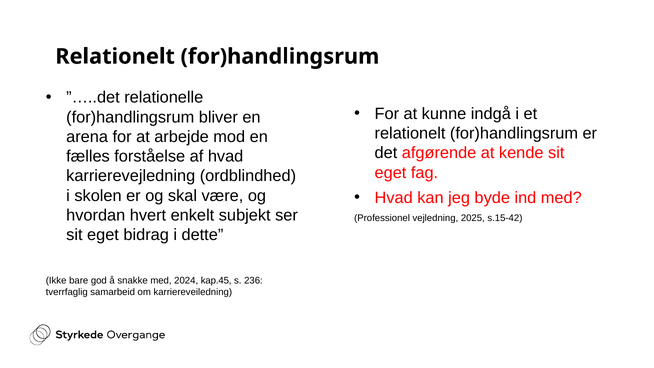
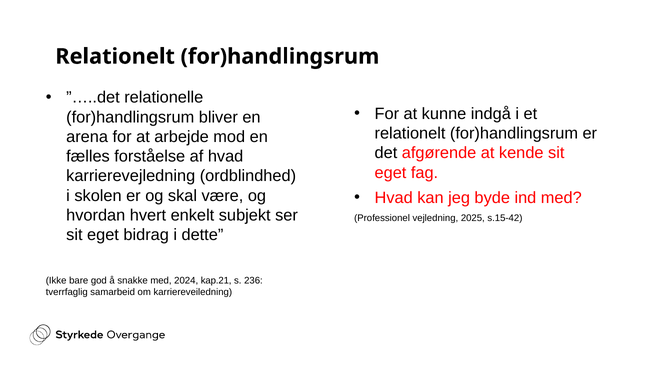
kap.45: kap.45 -> kap.21
